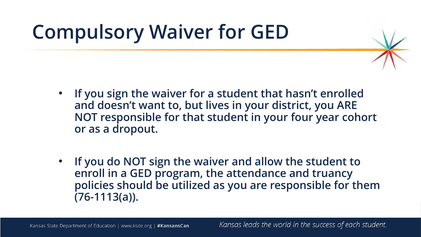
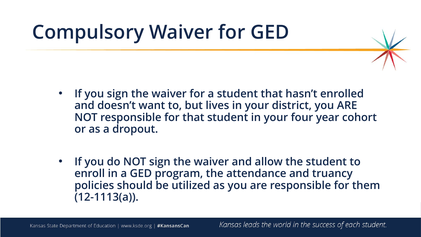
76-1113(a: 76-1113(a -> 12-1113(a
